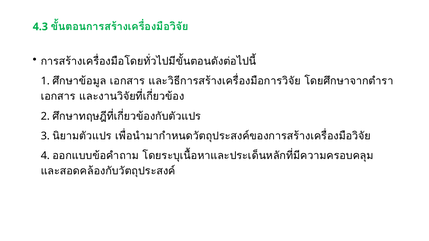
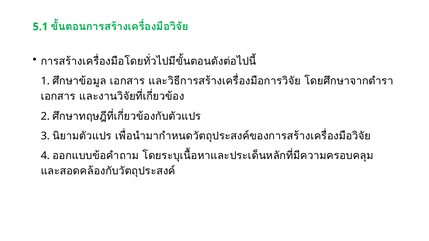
4.3: 4.3 -> 5.1
